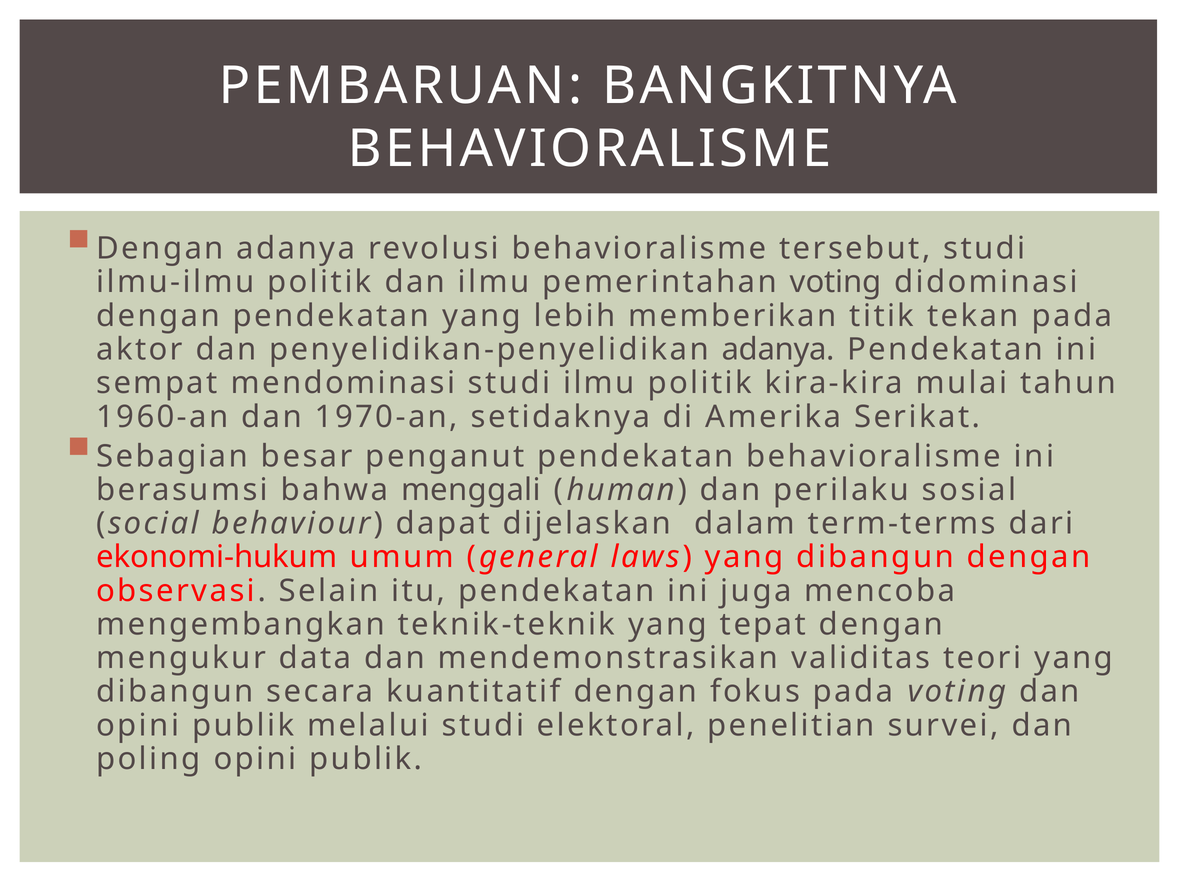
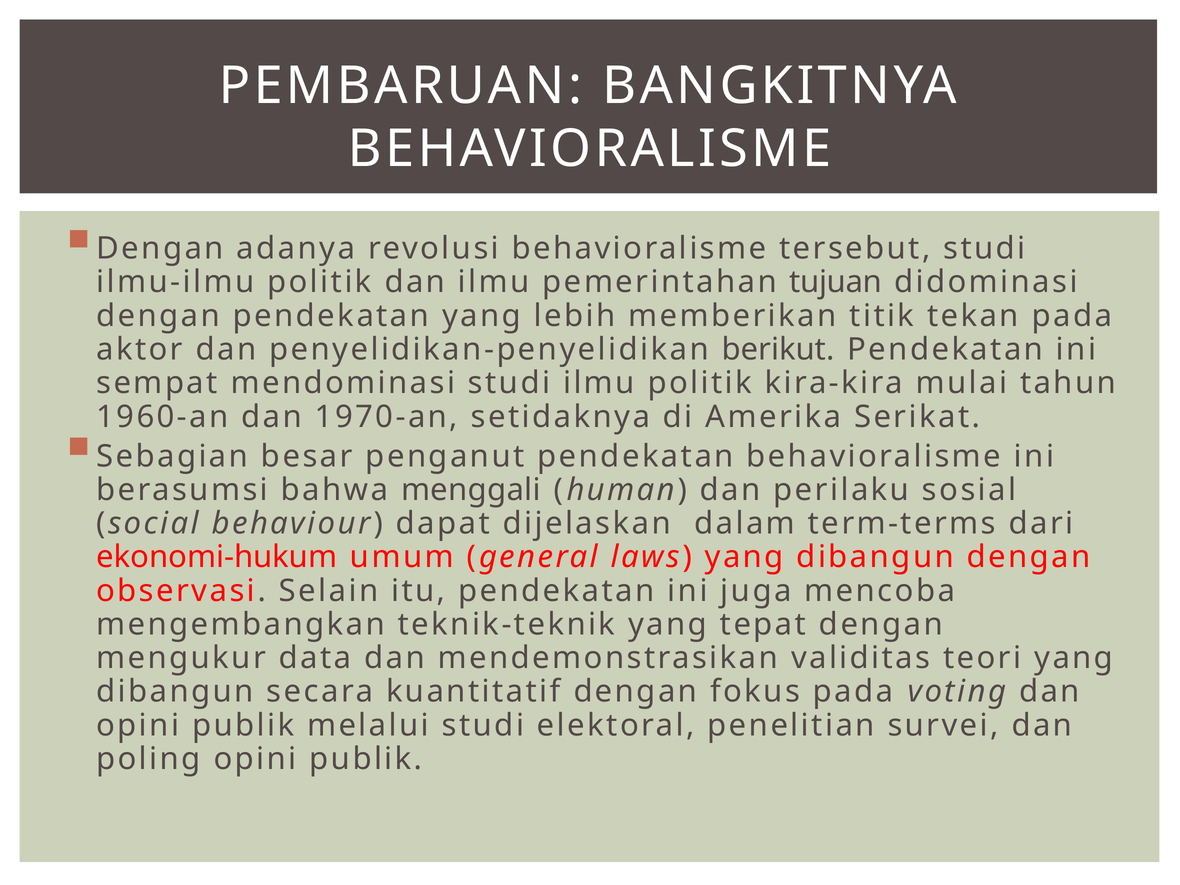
pemerintahan voting: voting -> tujuan
penyelidikan-penyelidikan adanya: adanya -> berikut
